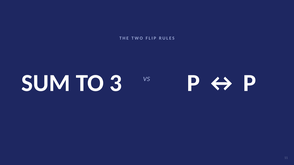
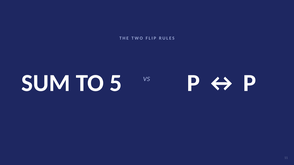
3: 3 -> 5
